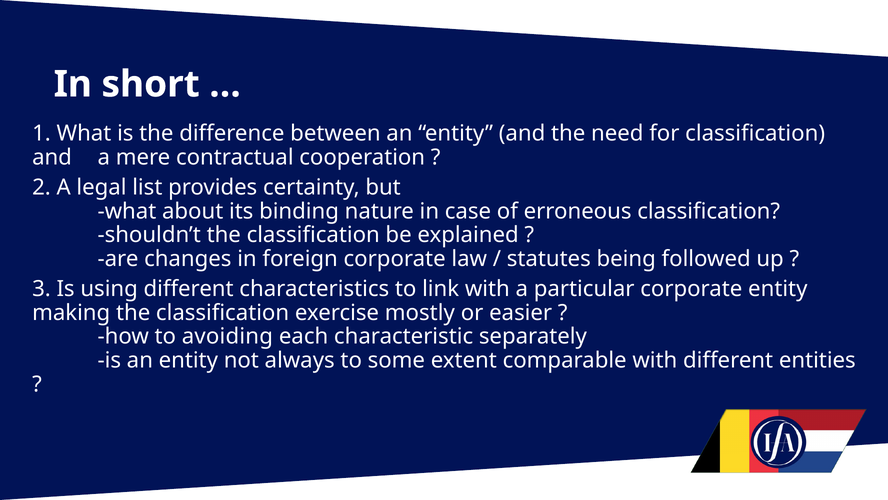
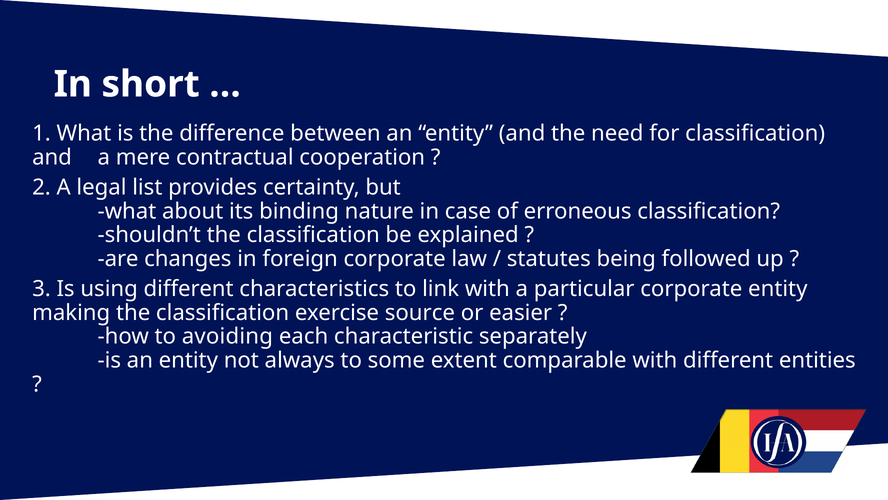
mostly: mostly -> source
